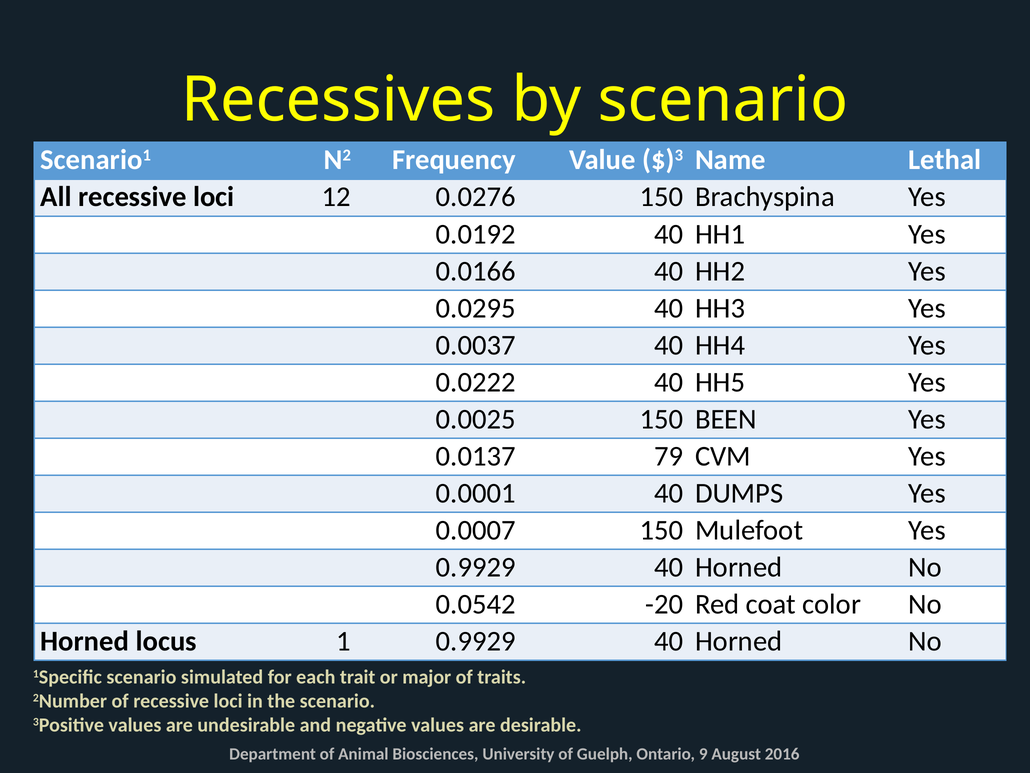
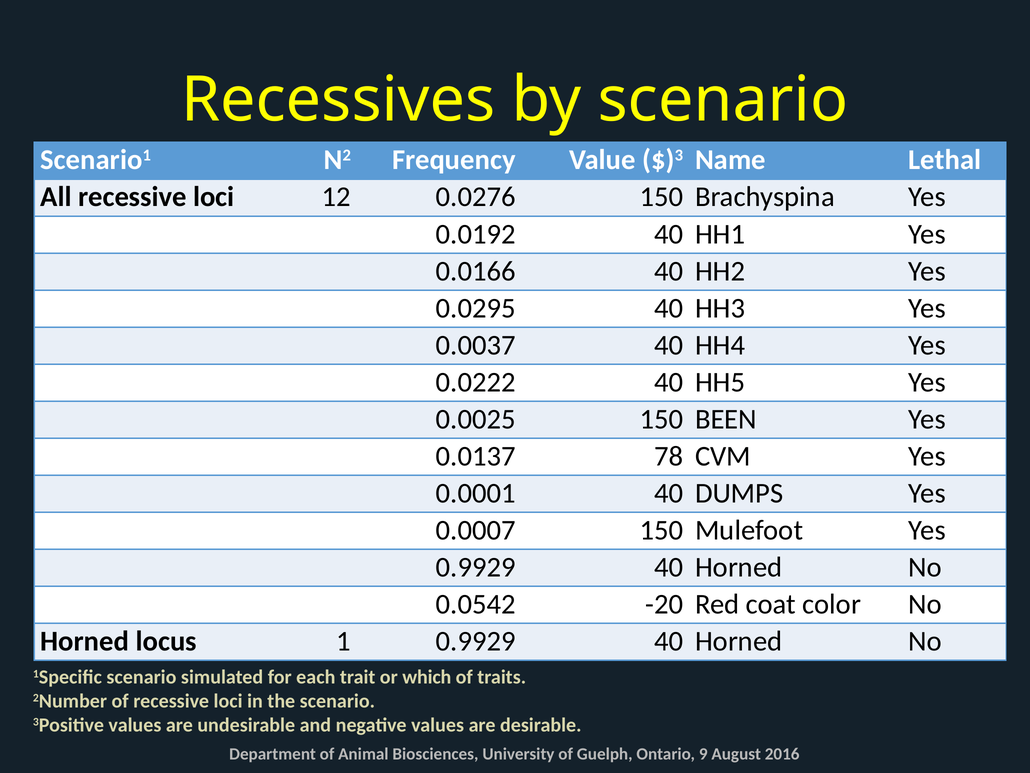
79: 79 -> 78
major: major -> which
